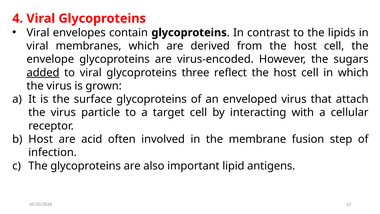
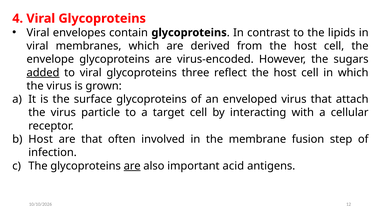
are acid: acid -> that
are at (132, 166) underline: none -> present
lipid: lipid -> acid
